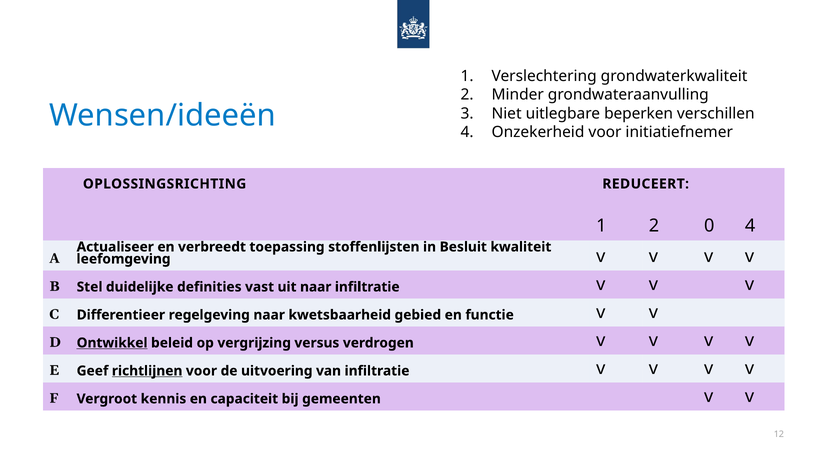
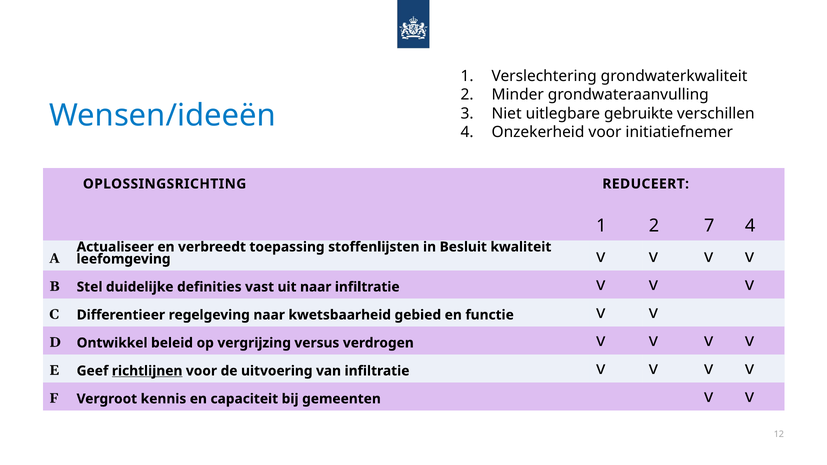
beperken: beperken -> gebruikte
0: 0 -> 7
Ontwikkel underline: present -> none
